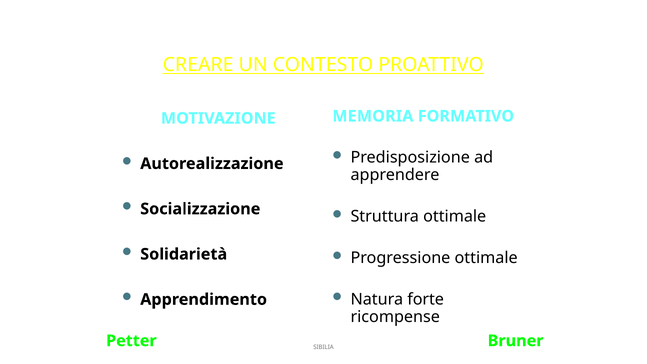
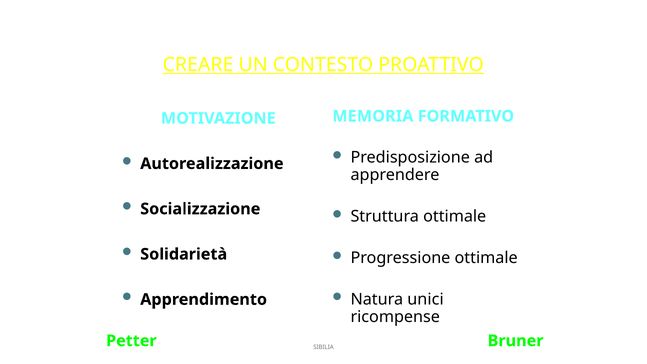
forte: forte -> unici
